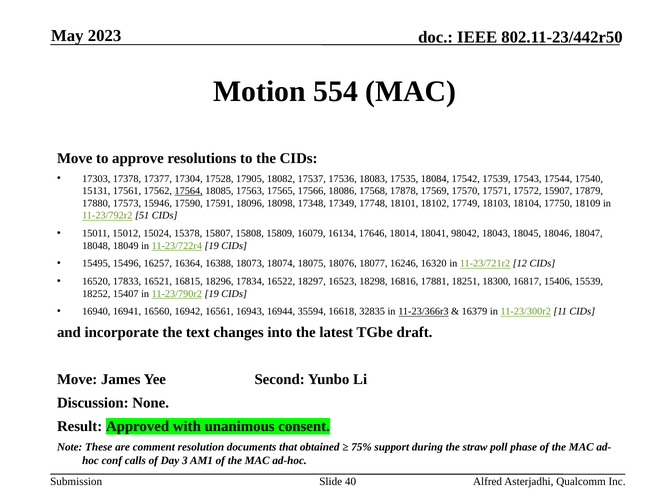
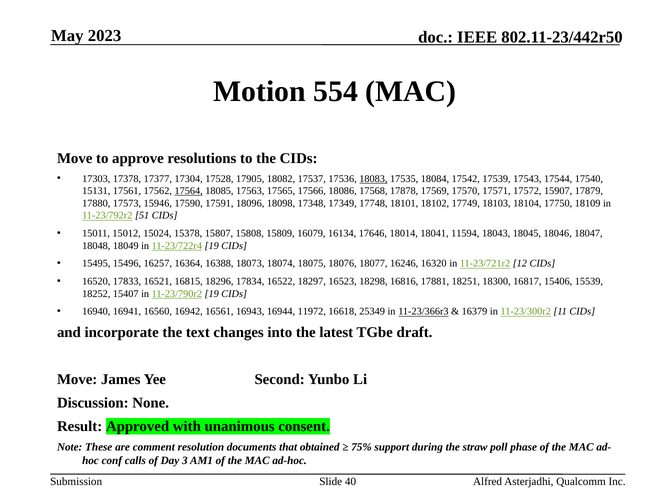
18083 underline: none -> present
98042: 98042 -> 11594
35594: 35594 -> 11972
32835: 32835 -> 25349
